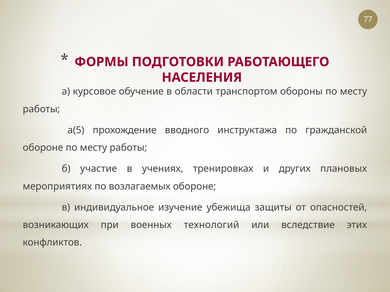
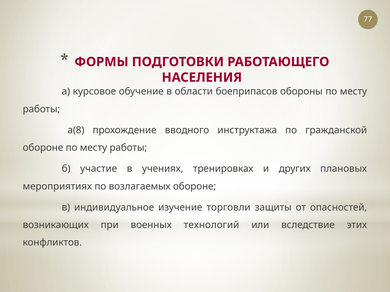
транспортом: транспортом -> боеприпасов
а(5: а(5 -> а(8
убежища: убежища -> торговли
